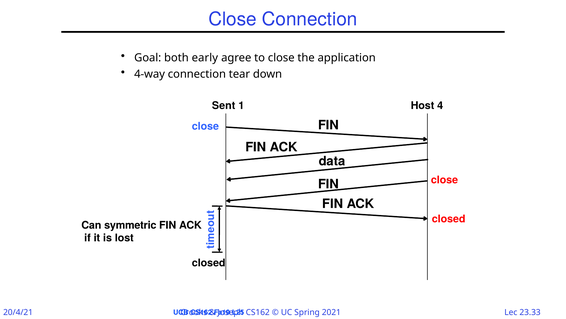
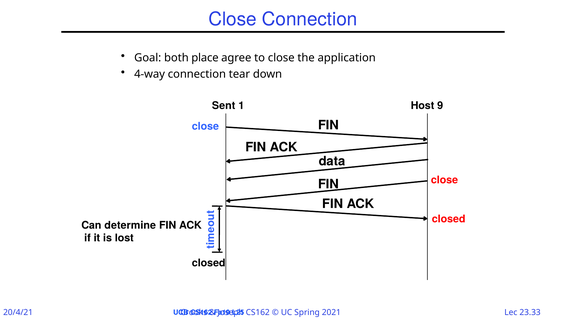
early: early -> place
4: 4 -> 9
symmetric: symmetric -> determine
